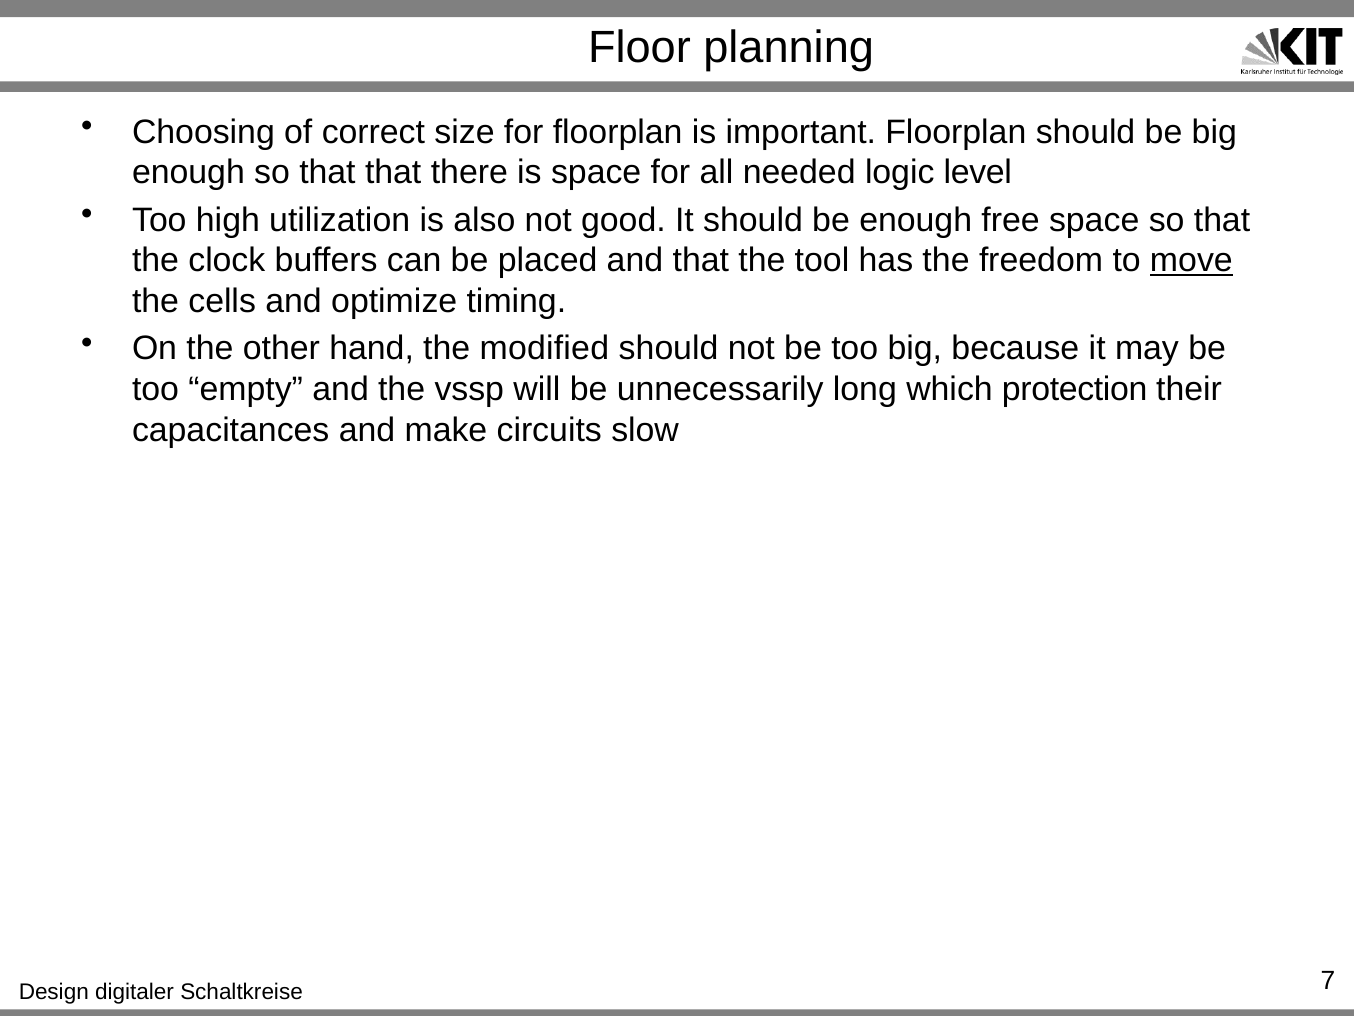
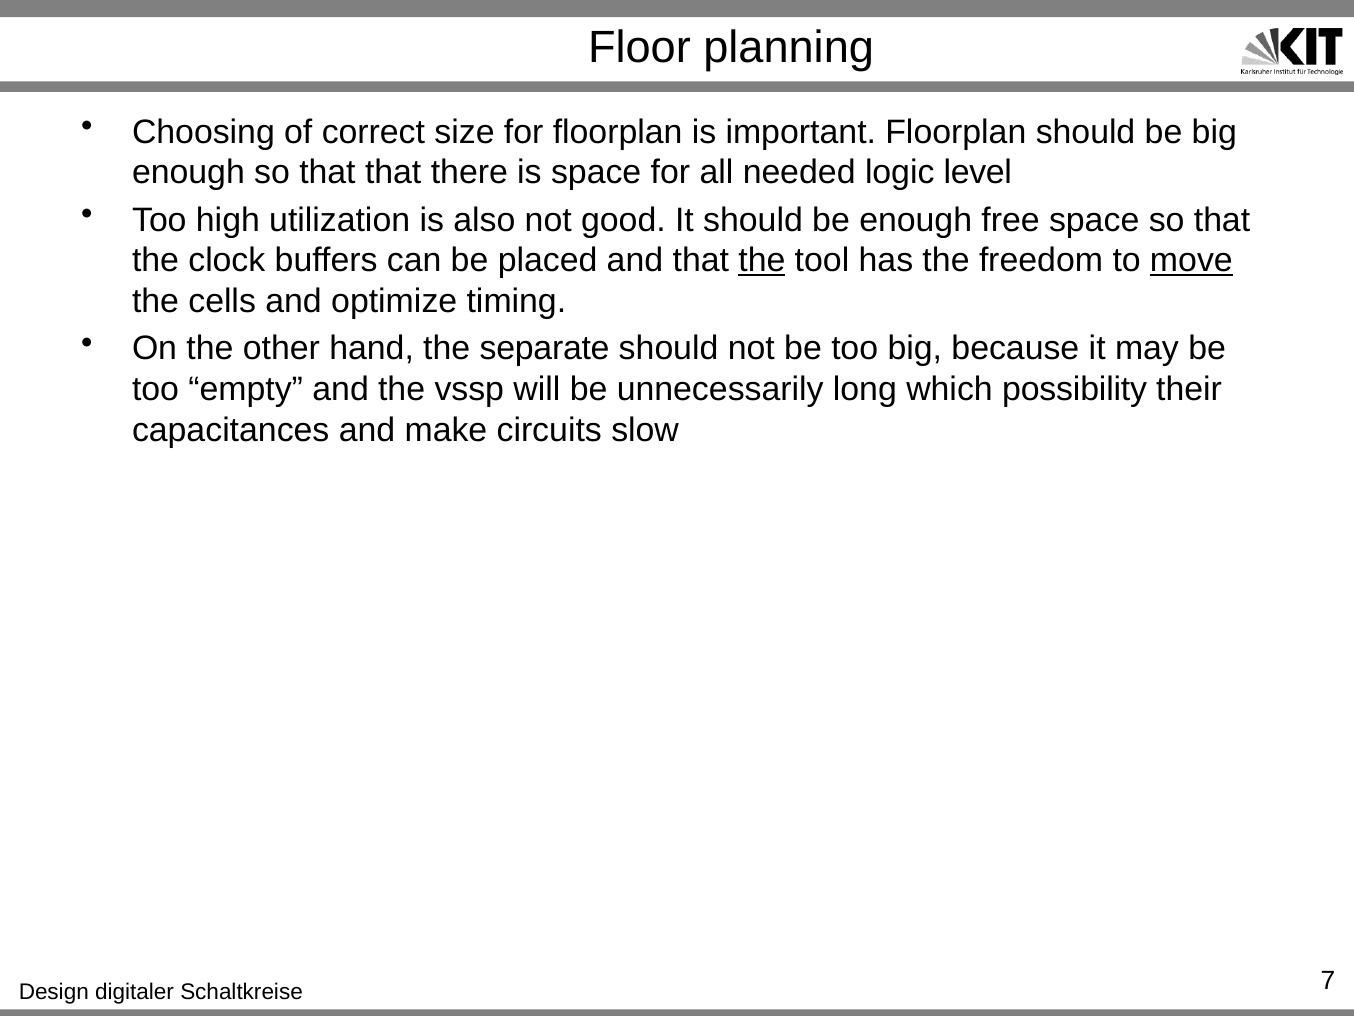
the at (762, 261) underline: none -> present
modified: modified -> separate
protection: protection -> possibility
